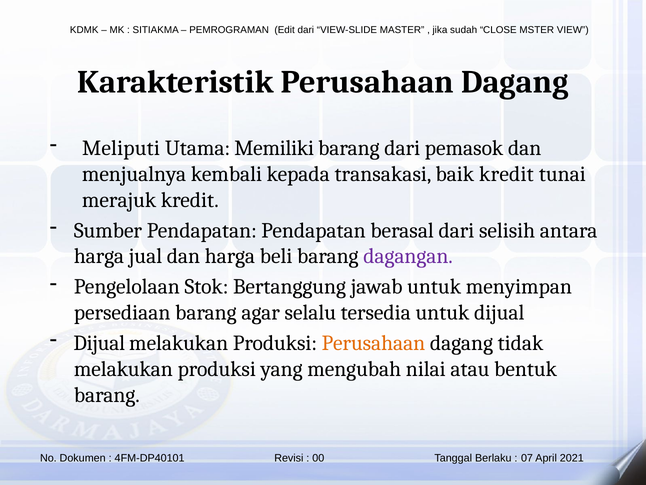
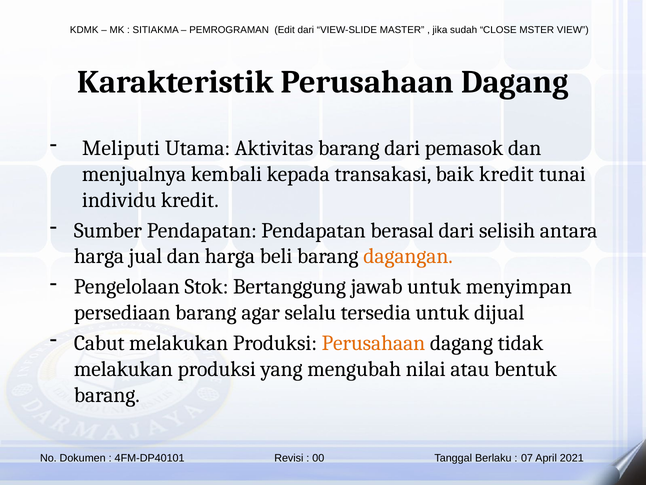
Memiliki: Memiliki -> Aktivitas
merajuk: merajuk -> individu
dagangan colour: purple -> orange
Dijual at (99, 343): Dijual -> Cabut
